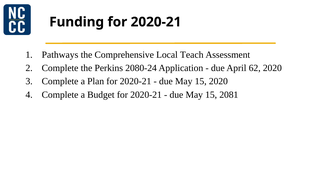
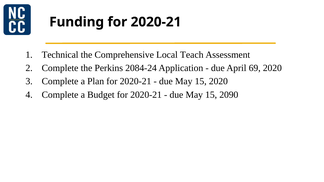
Pathways: Pathways -> Technical
2080-24: 2080-24 -> 2084-24
62: 62 -> 69
2081: 2081 -> 2090
